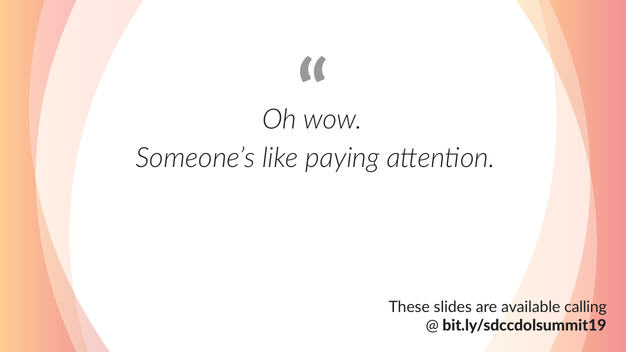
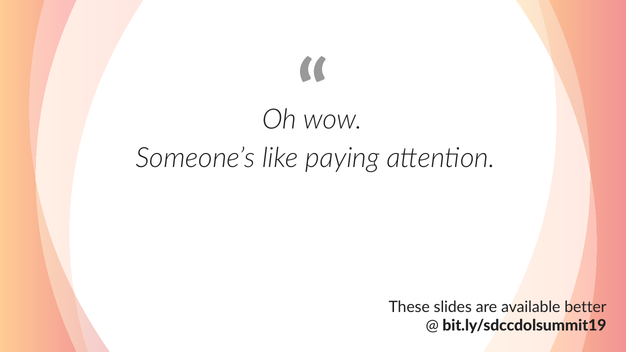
calling: calling -> better
